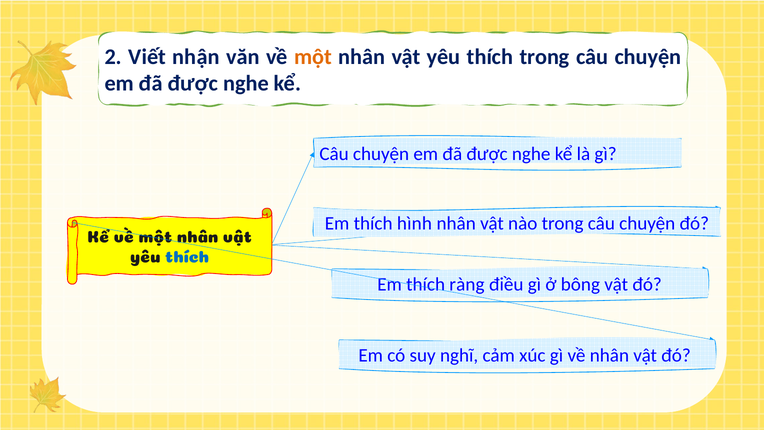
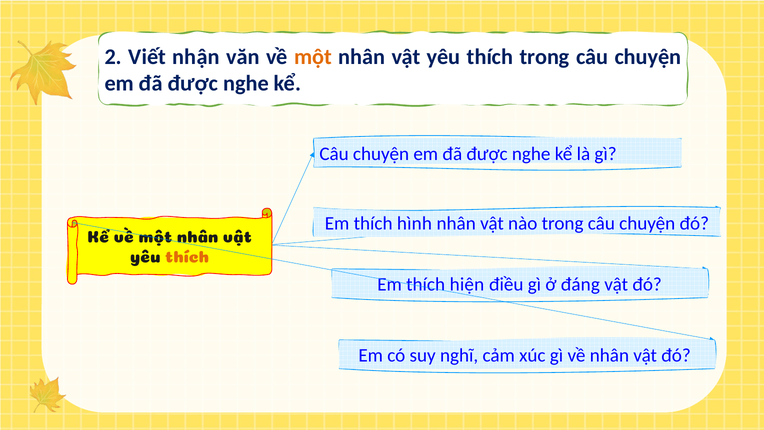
thích at (187, 257) colour: blue -> orange
ràng: ràng -> hiện
bông: bông -> đáng
